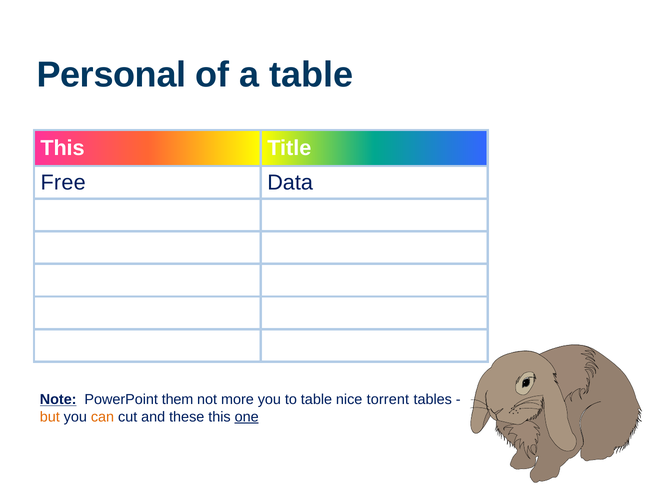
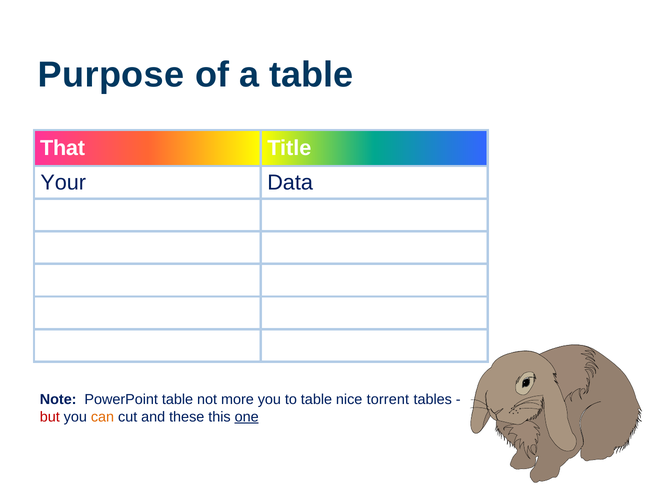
Personal: Personal -> Purpose
This at (62, 148): This -> That
Free: Free -> Your
Note underline: present -> none
PowerPoint them: them -> table
but colour: orange -> red
